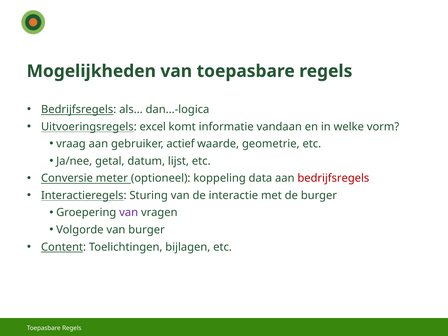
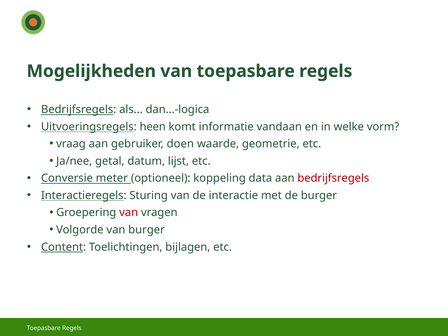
excel: excel -> heen
actief: actief -> doen
van at (129, 213) colour: purple -> red
